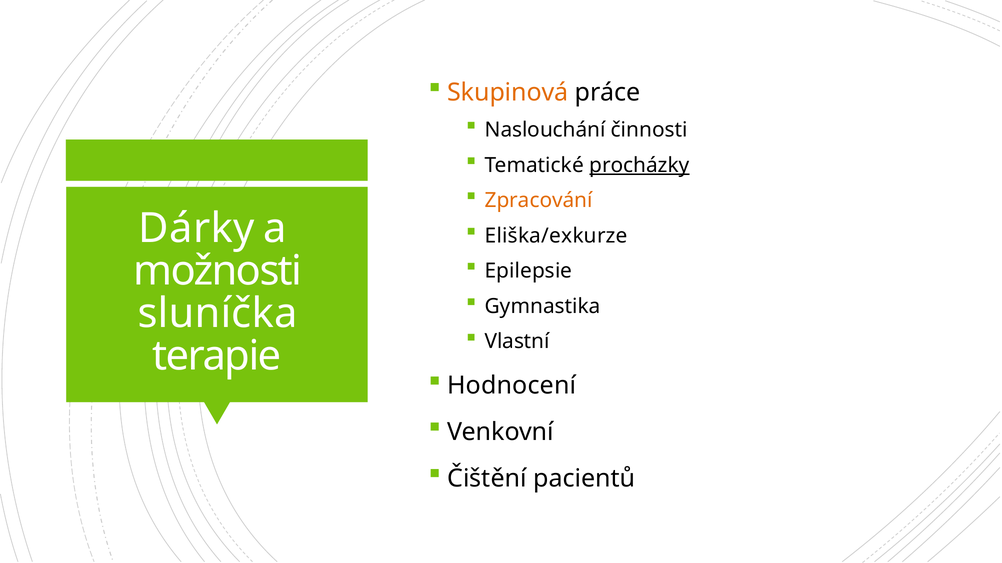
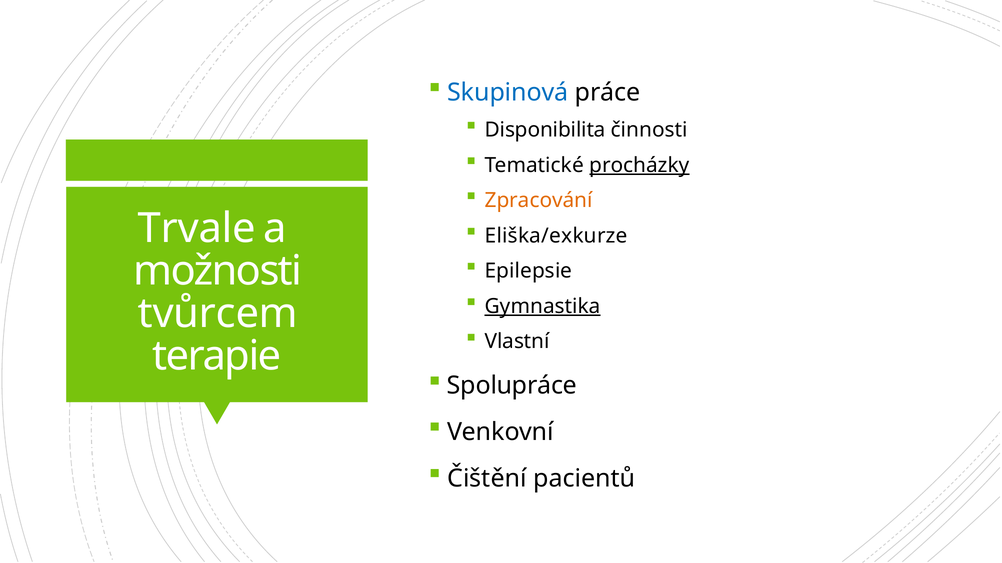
Skupinová colour: orange -> blue
Naslouchání: Naslouchání -> Disponibilita
Dárky: Dárky -> Trvale
Gymnastika underline: none -> present
sluníčka: sluníčka -> tvůrcem
Hodnocení: Hodnocení -> Spolupráce
